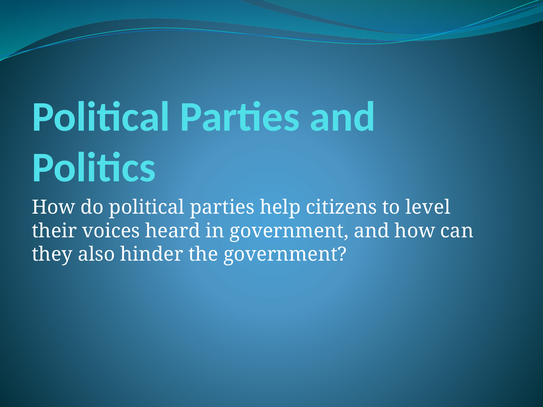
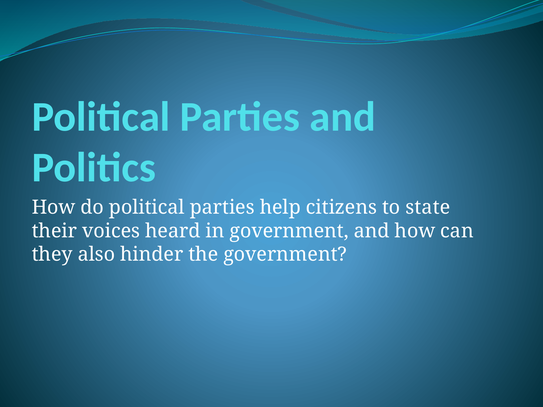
level: level -> state
